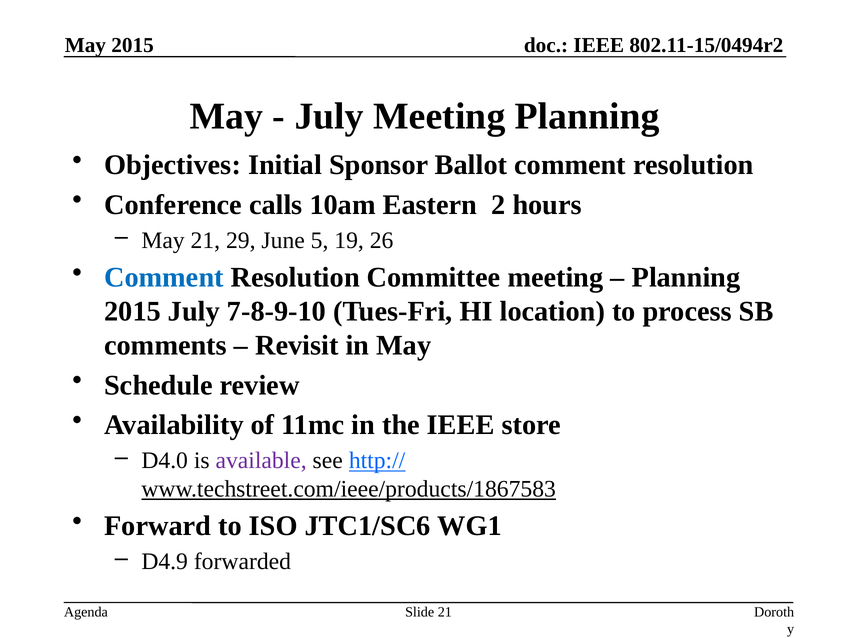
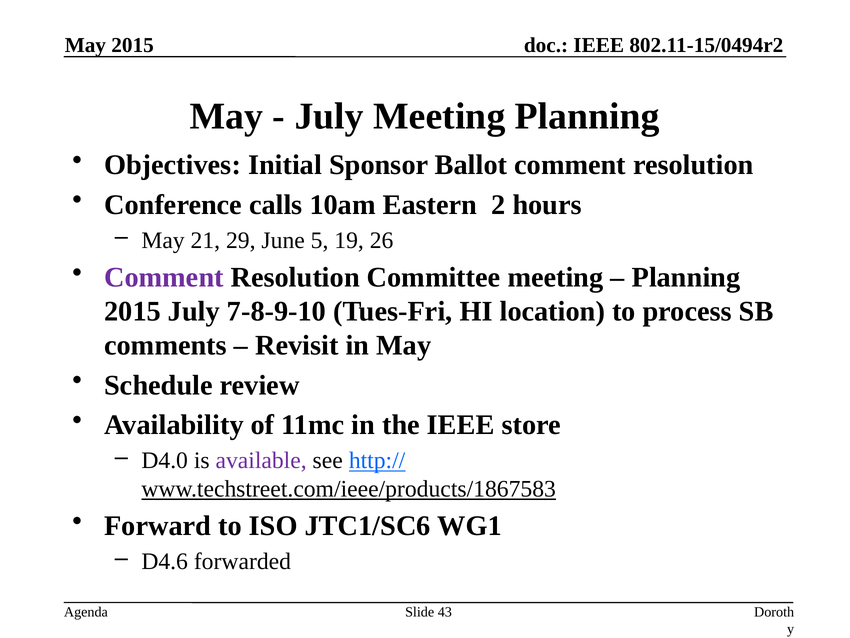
Comment at (164, 277) colour: blue -> purple
D4.9: D4.9 -> D4.6
Slide 21: 21 -> 43
